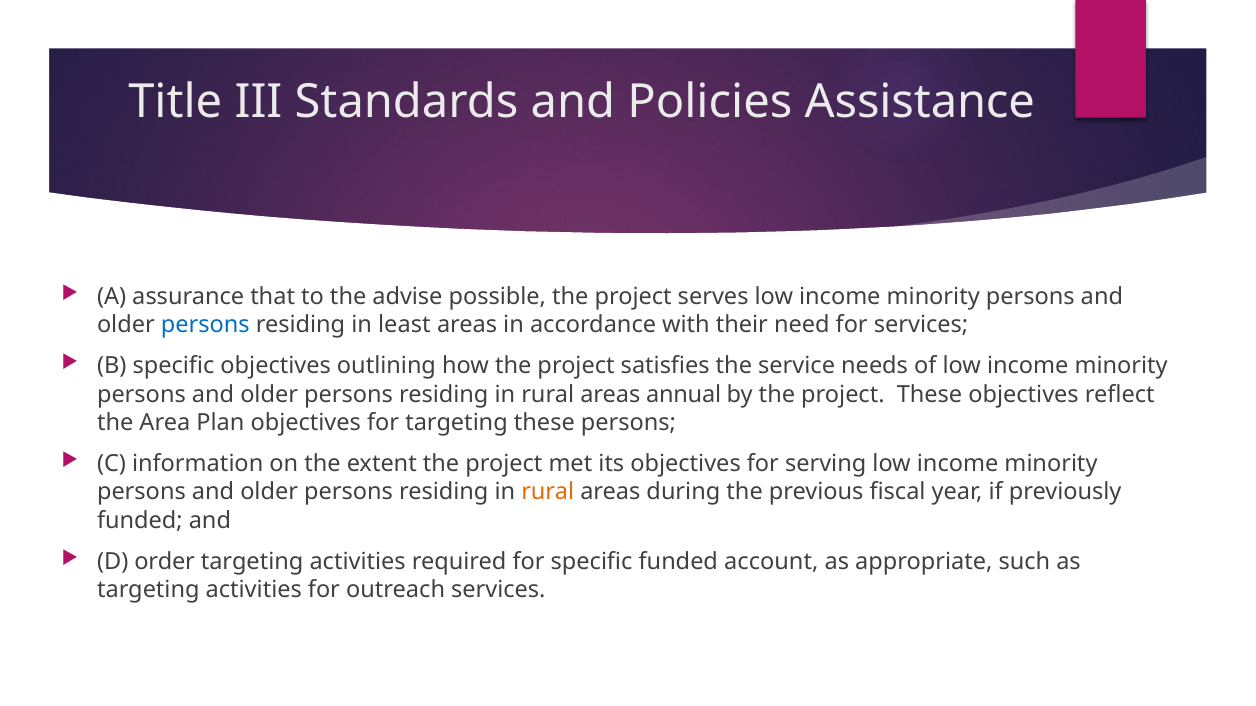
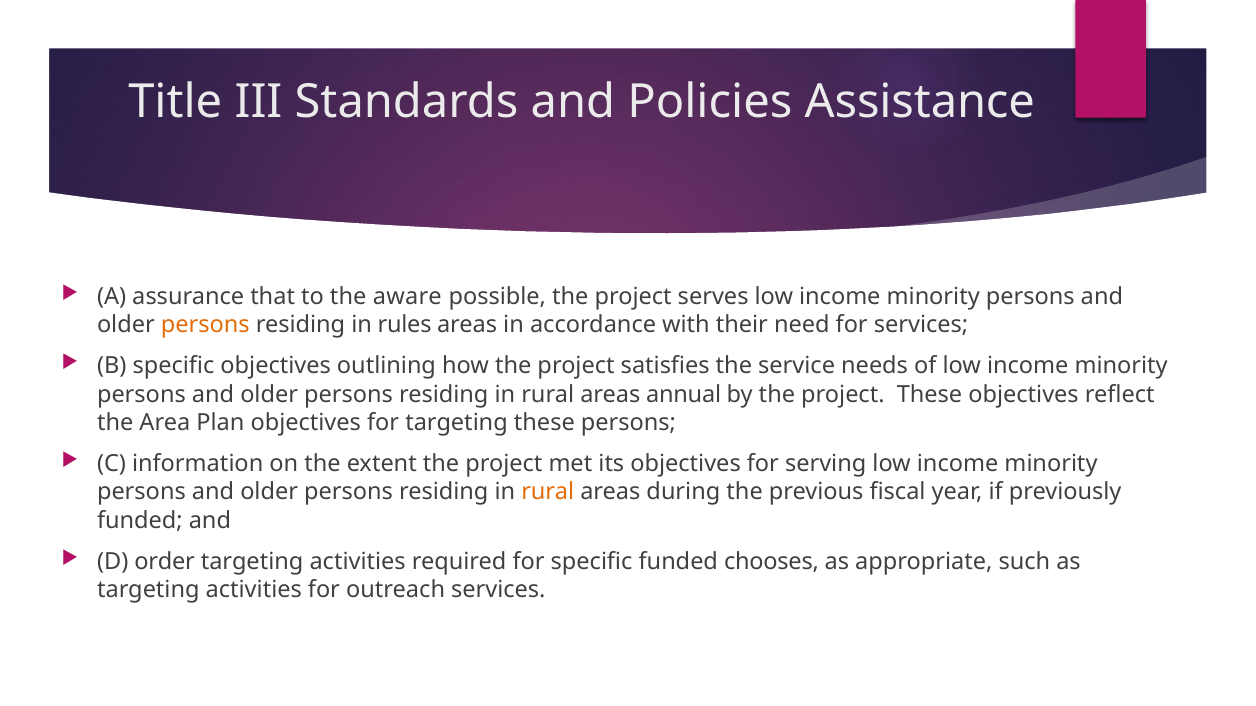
advise: advise -> aware
persons at (205, 325) colour: blue -> orange
least: least -> rules
account: account -> chooses
